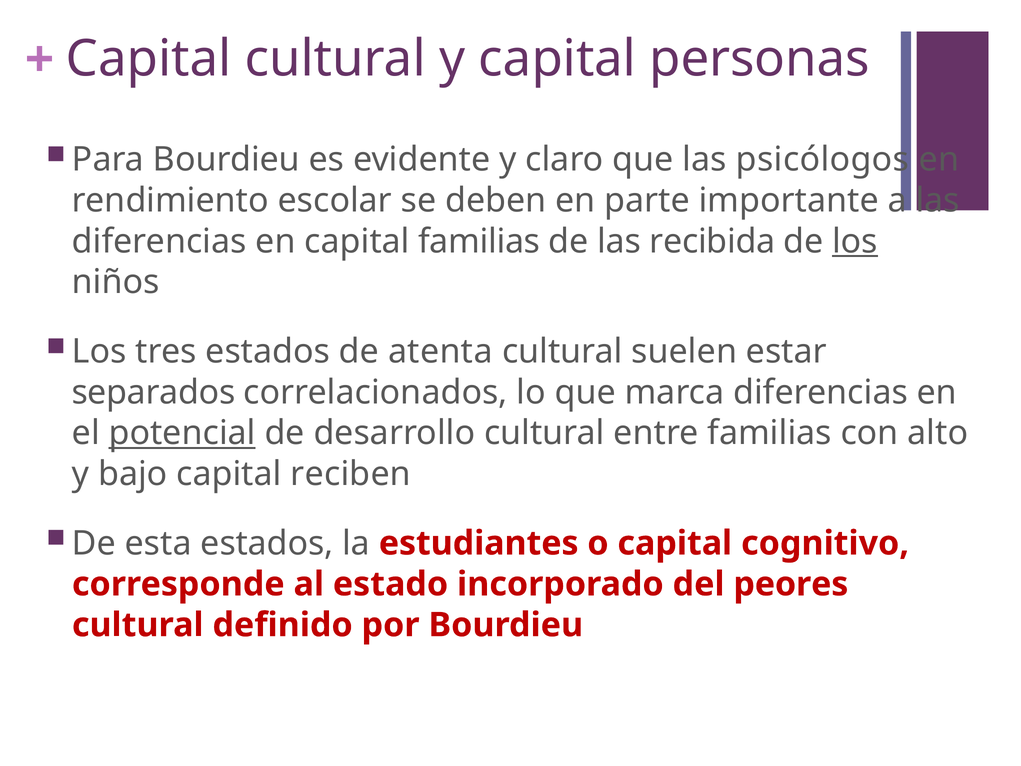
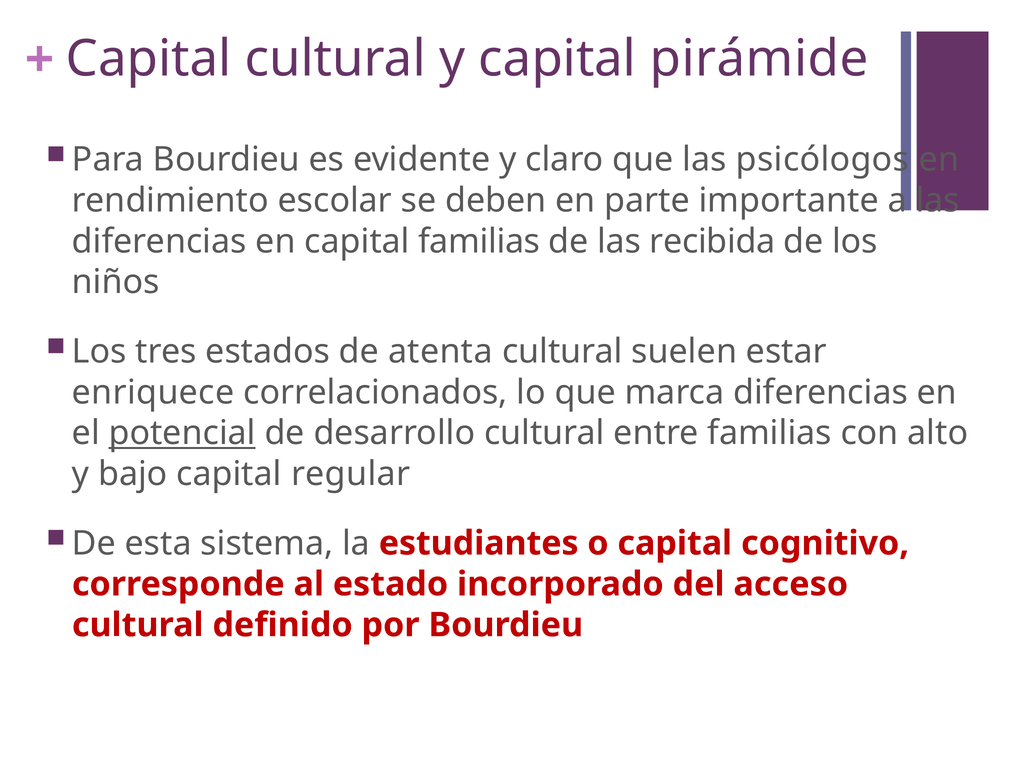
personas: personas -> pirámide
los at (855, 241) underline: present -> none
separados: separados -> enriquece
reciben: reciben -> regular
esta estados: estados -> sistema
peores: peores -> acceso
